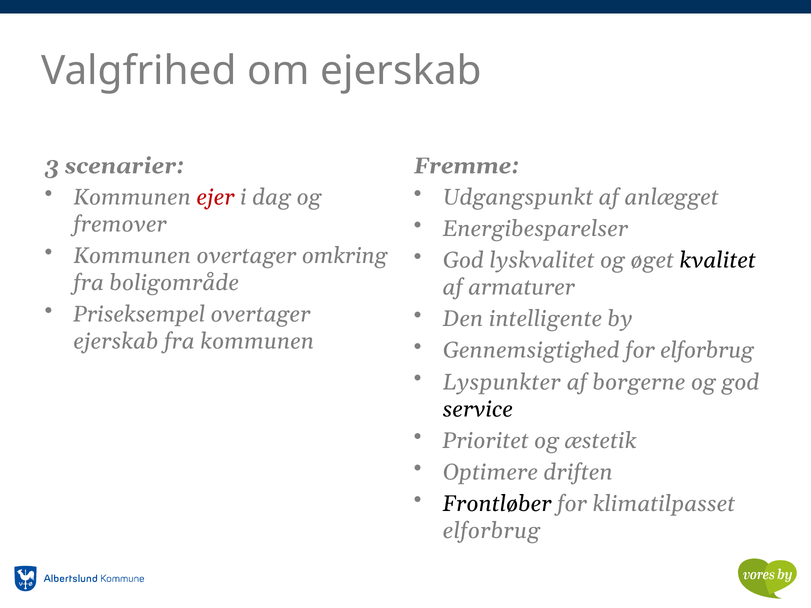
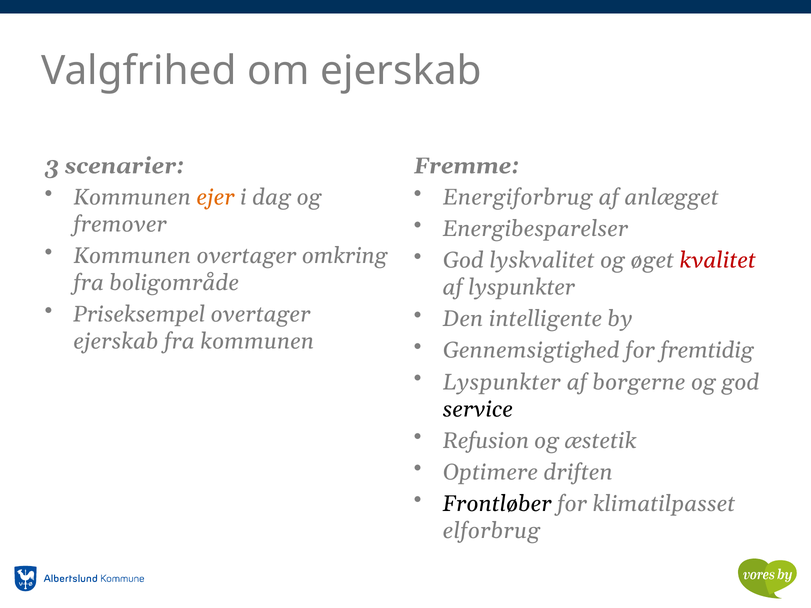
ejer colour: red -> orange
Udgangspunkt: Udgangspunkt -> Energiforbrug
kvalitet colour: black -> red
af armaturer: armaturer -> lyspunkter
for elforbrug: elforbrug -> fremtidig
Prioritet: Prioritet -> Refusion
